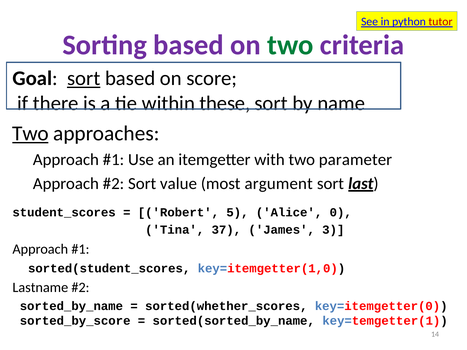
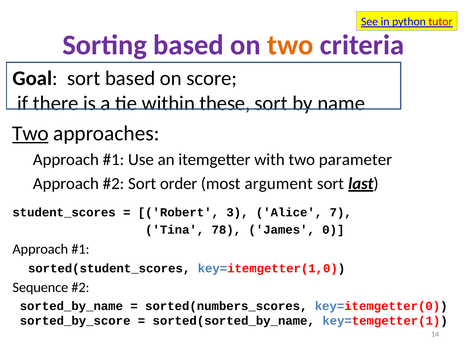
two at (290, 45) colour: green -> orange
sort at (84, 79) underline: present -> none
value: value -> order
5: 5 -> 3
0: 0 -> 7
37: 37 -> 78
3: 3 -> 0
Lastname: Lastname -> Sequence
sorted(whether_scores: sorted(whether_scores -> sorted(numbers_scores
